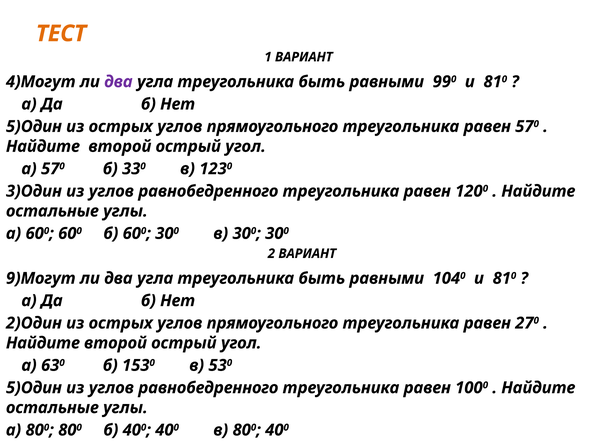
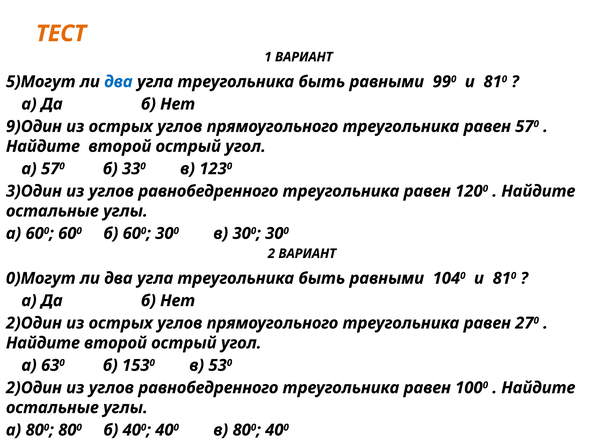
4)Могут: 4)Могут -> 5)Могут
два at (118, 82) colour: purple -> blue
5)Один at (34, 127): 5)Один -> 9)Один
9)Могут: 9)Могут -> 0)Могут
5)Один at (34, 388): 5)Один -> 2)Один
